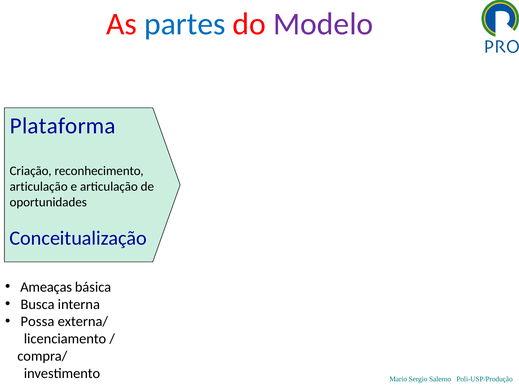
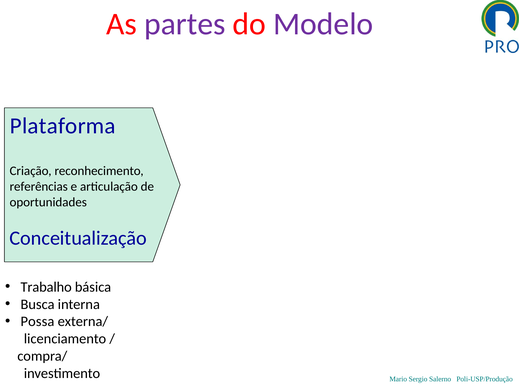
partes colour: blue -> purple
articulação at (39, 187): articulação -> referências
Ameaças: Ameaças -> Trabalho
